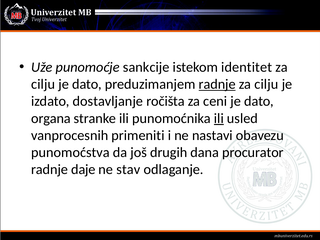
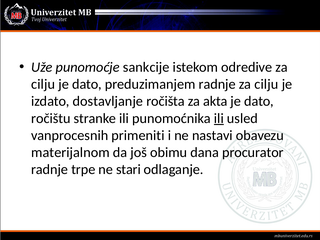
identitet: identitet -> odredive
radnje at (217, 84) underline: present -> none
ceni: ceni -> akta
organa: organa -> ročištu
punomoćstva: punomoćstva -> materijalnom
drugih: drugih -> obimu
daje: daje -> trpe
stav: stav -> stari
